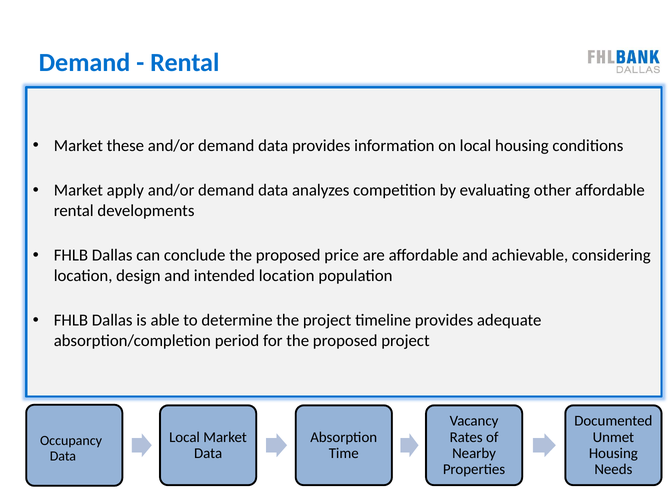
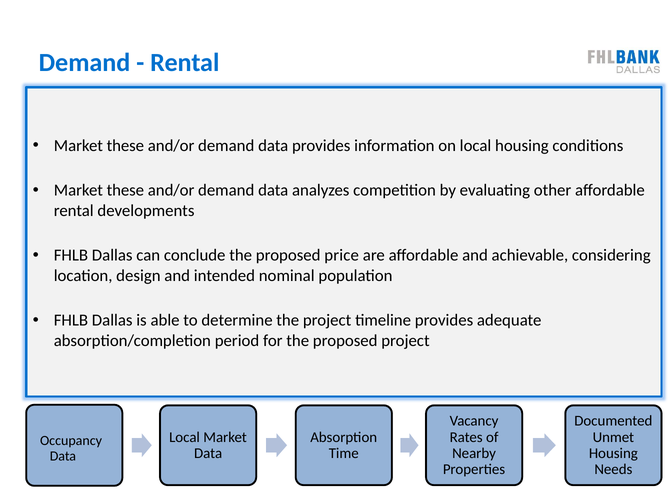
apply at (125, 190): apply -> these
intended location: location -> nominal
